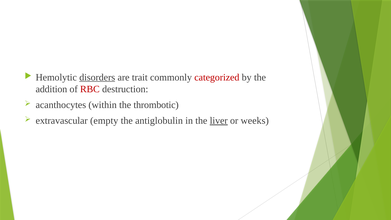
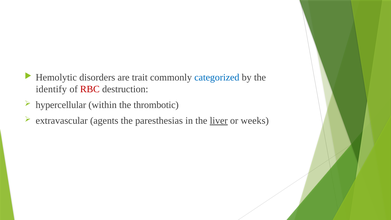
disorders underline: present -> none
categorized colour: red -> blue
addition: addition -> identify
acanthocytes: acanthocytes -> hypercellular
empty: empty -> agents
antiglobulin: antiglobulin -> paresthesias
